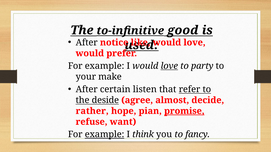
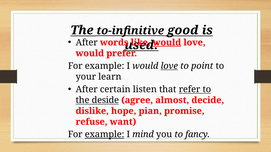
notice: notice -> words
would at (167, 43) underline: none -> present
party: party -> point
make: make -> learn
rather: rather -> dislike
promise underline: present -> none
think: think -> mind
